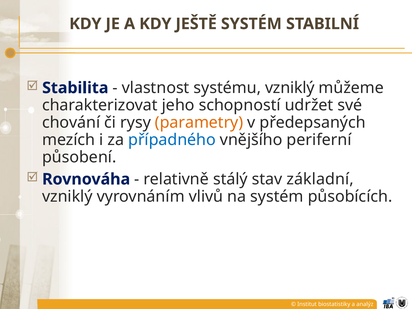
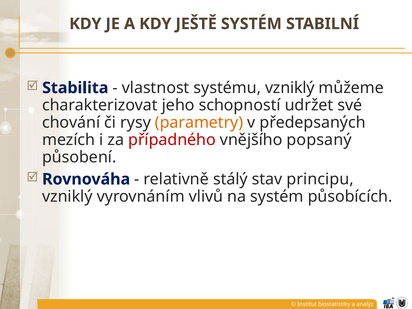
případného colour: blue -> red
periferní: periferní -> popsaný
základní: základní -> principu
